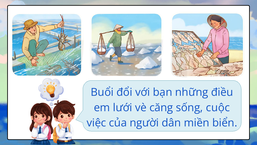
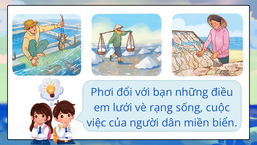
Buổi: Buổi -> Phơi
căng: căng -> rạng
